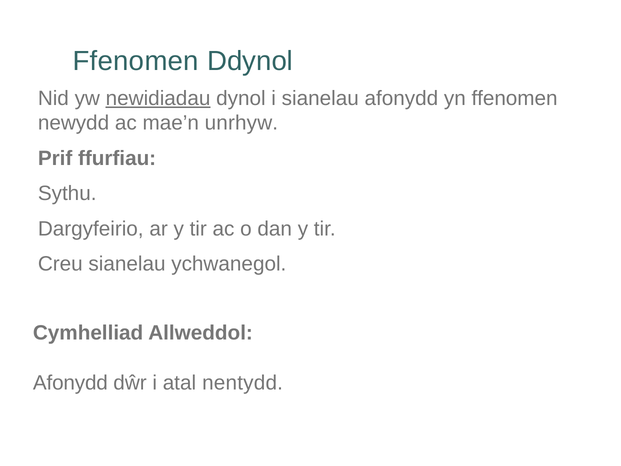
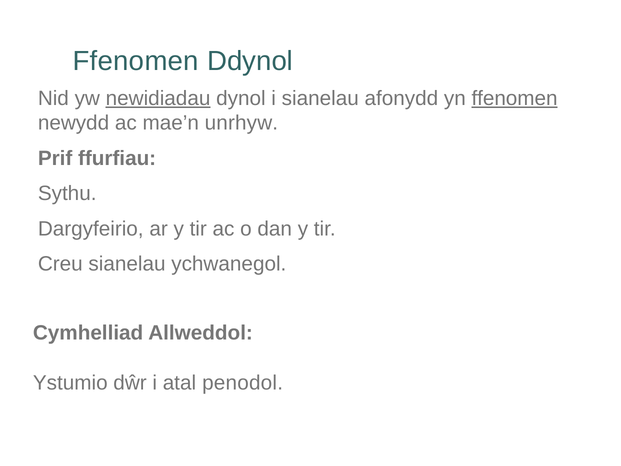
ffenomen at (515, 98) underline: none -> present
Afonydd at (70, 383): Afonydd -> Ystumio
nentydd: nentydd -> penodol
